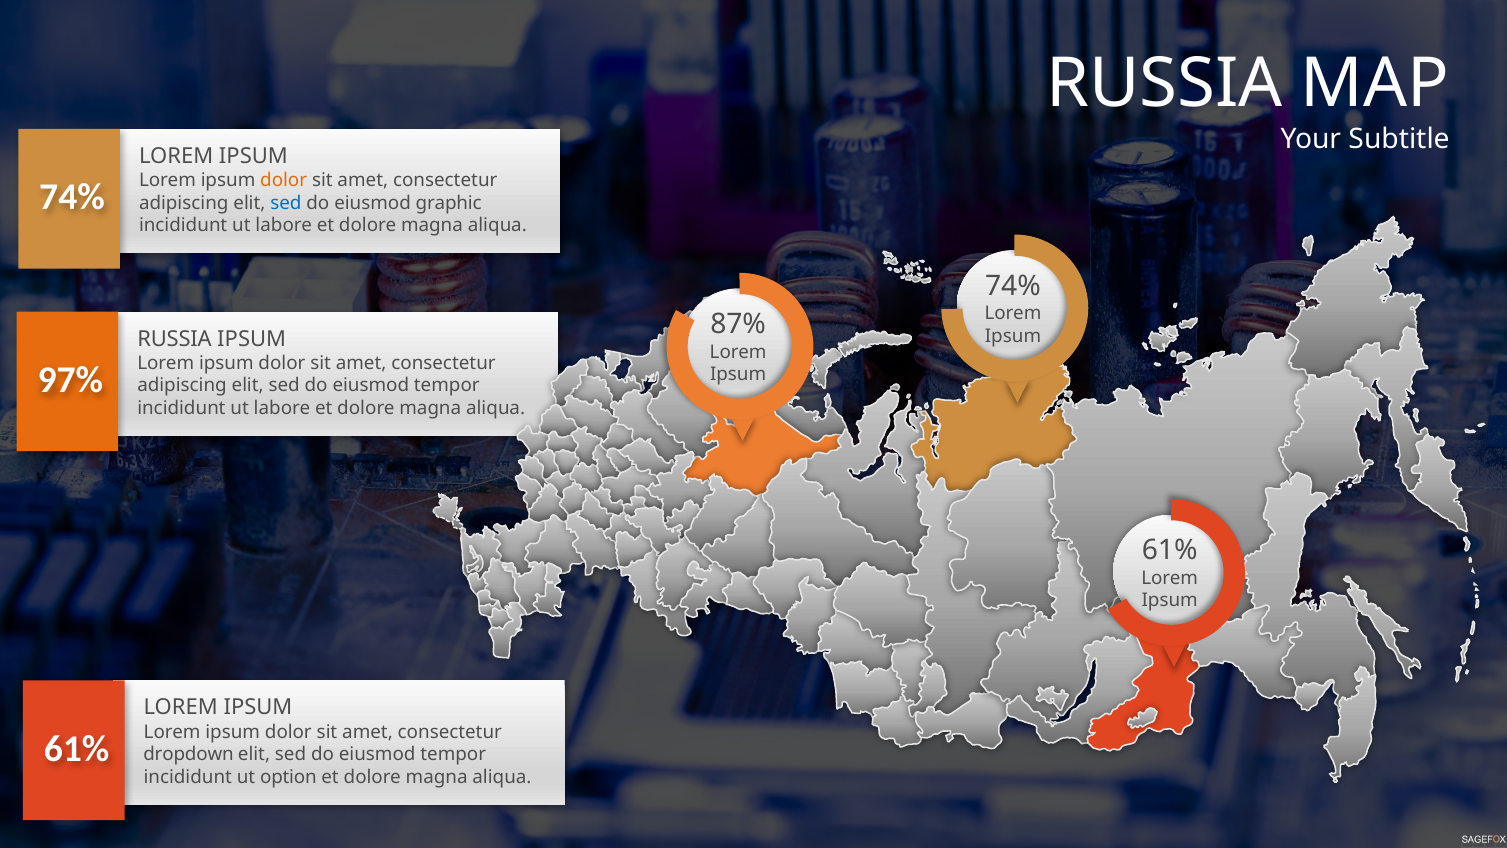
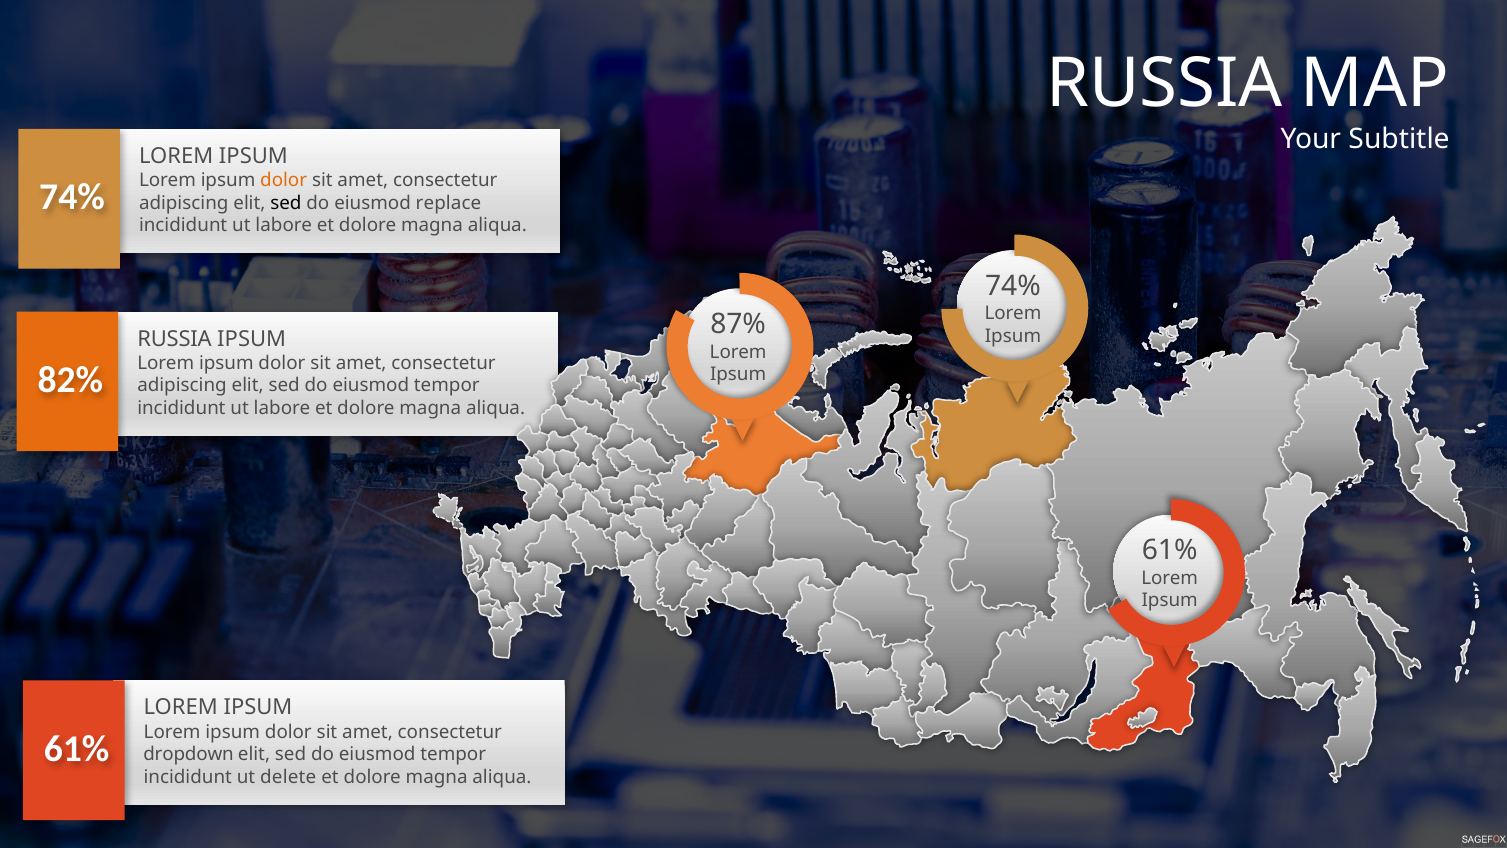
sed at (286, 203) colour: blue -> black
graphic: graphic -> replace
97%: 97% -> 82%
option: option -> delete
